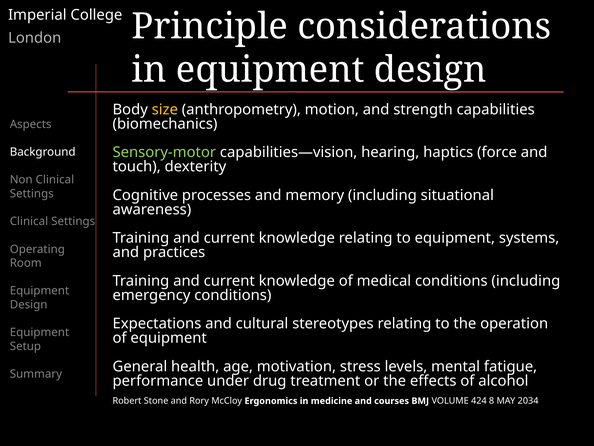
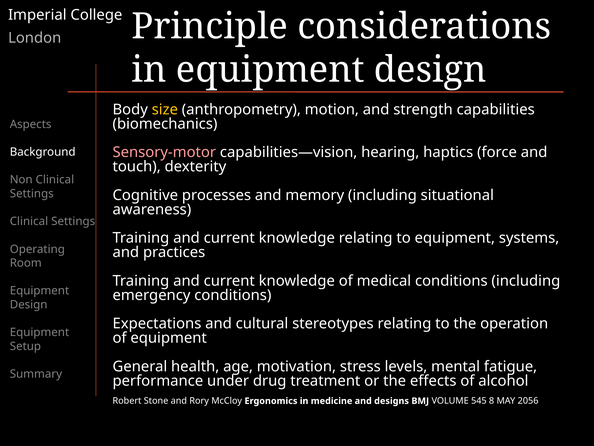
Sensory-motor colour: light green -> pink
courses: courses -> designs
424: 424 -> 545
2034: 2034 -> 2056
